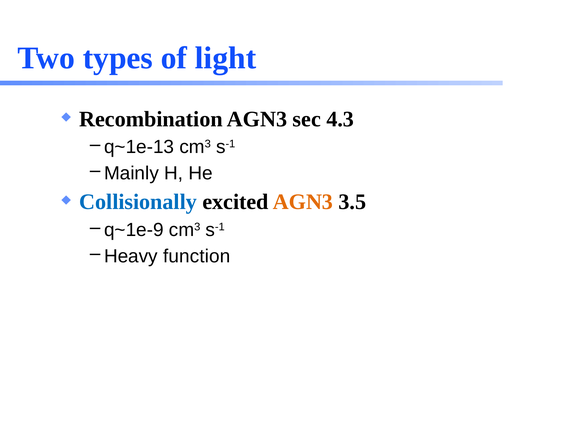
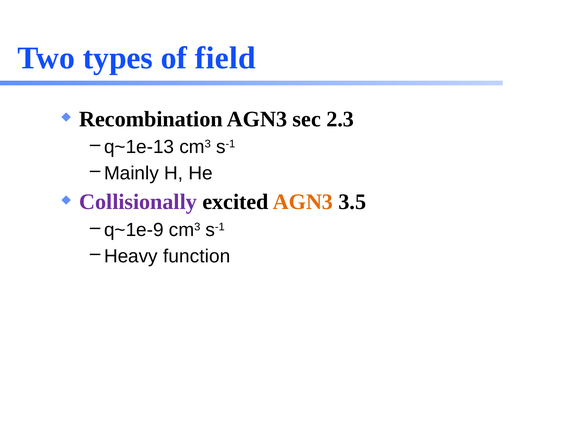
light: light -> field
4.3: 4.3 -> 2.3
Collisionally colour: blue -> purple
